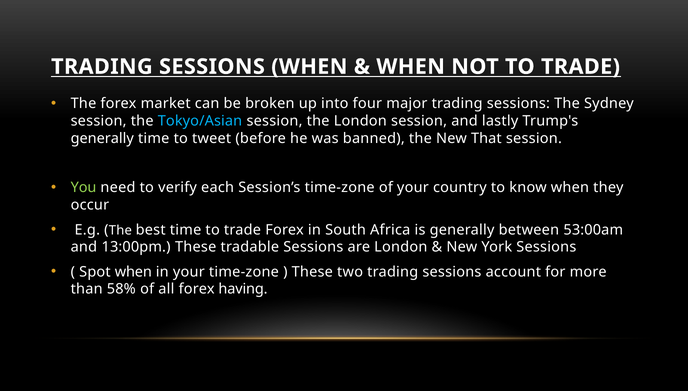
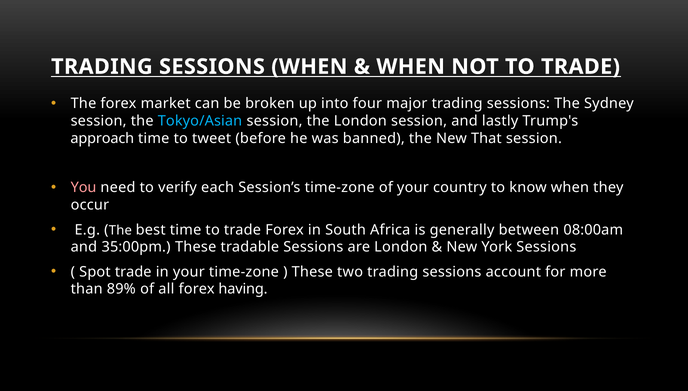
generally at (102, 138): generally -> approach
You colour: light green -> pink
53:00am: 53:00am -> 08:00am
13:00pm: 13:00pm -> 35:00pm
Spot when: when -> trade
58%: 58% -> 89%
